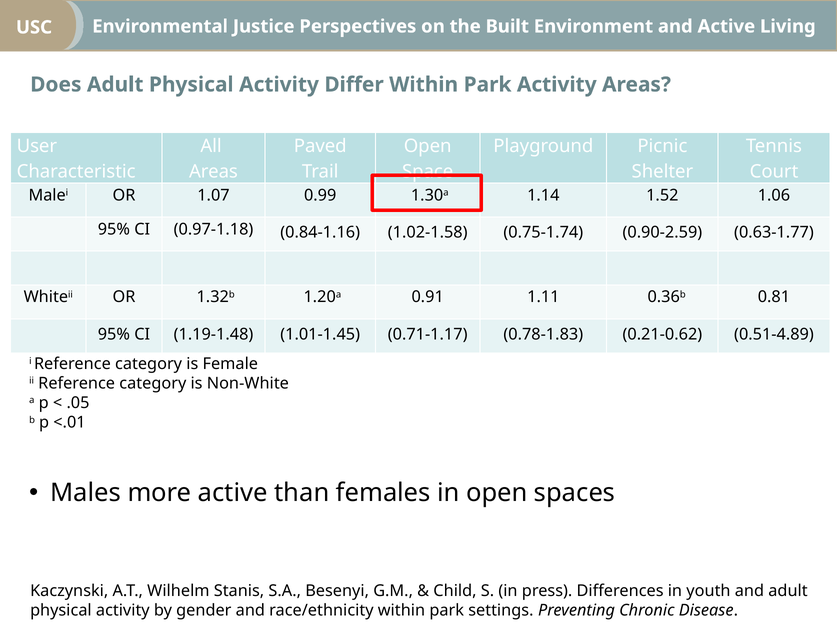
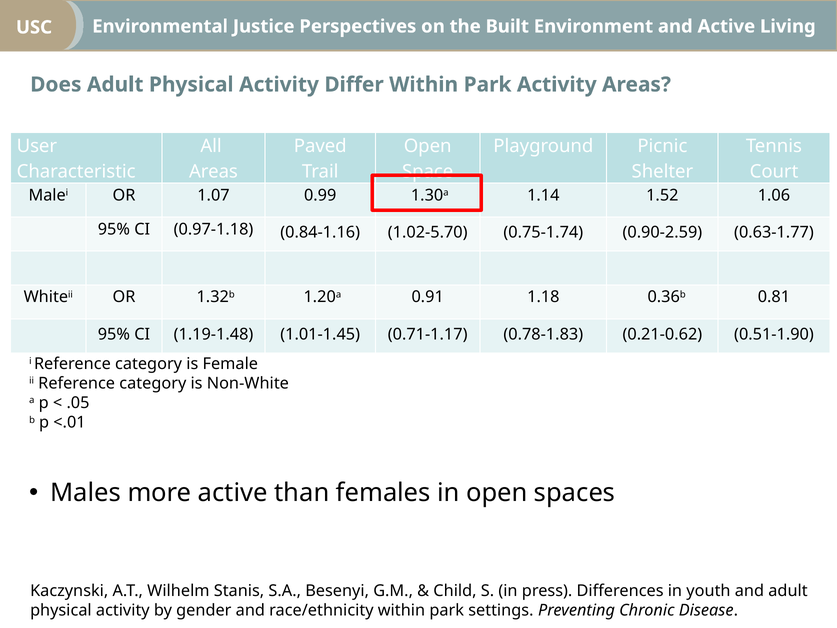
1.02-1.58: 1.02-1.58 -> 1.02-5.70
1.11: 1.11 -> 1.18
0.51-4.89: 0.51-4.89 -> 0.51-1.90
